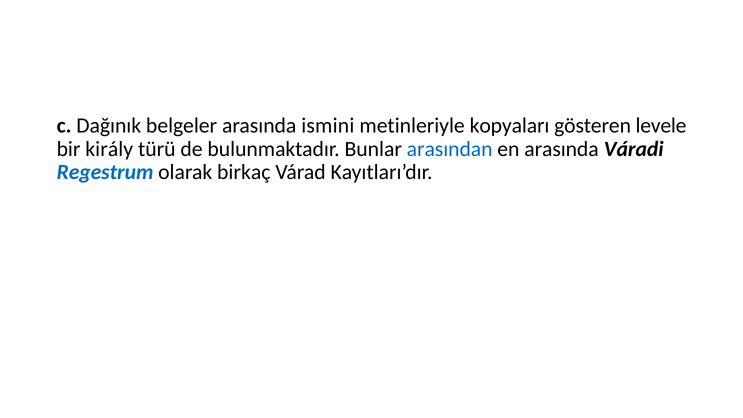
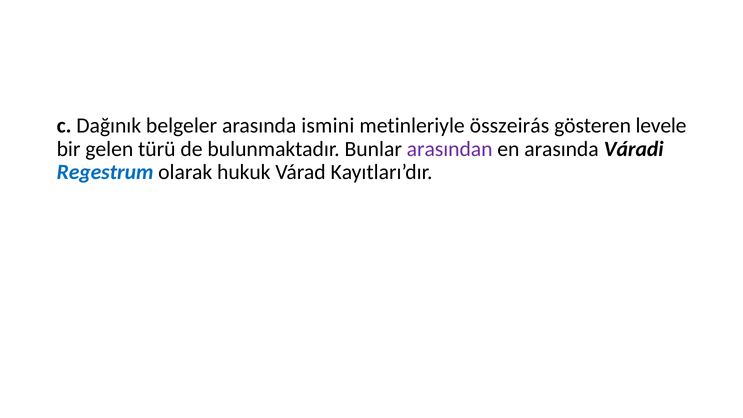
kopyaları: kopyaları -> összeirás
király: király -> gelen
arasından colour: blue -> purple
birkaç: birkaç -> hukuk
